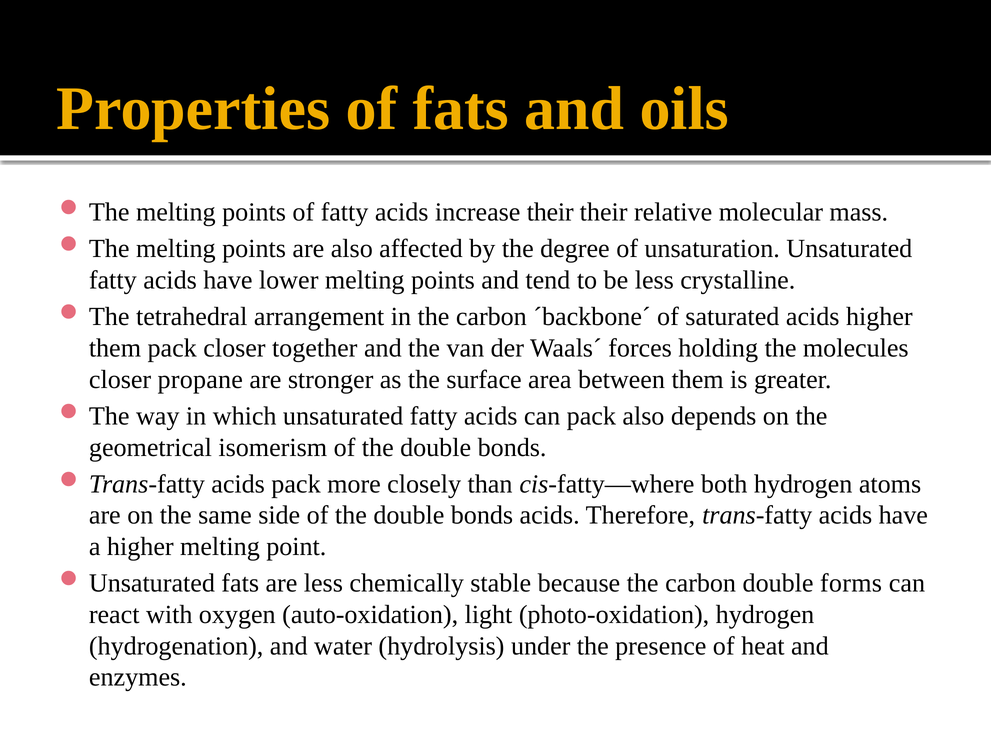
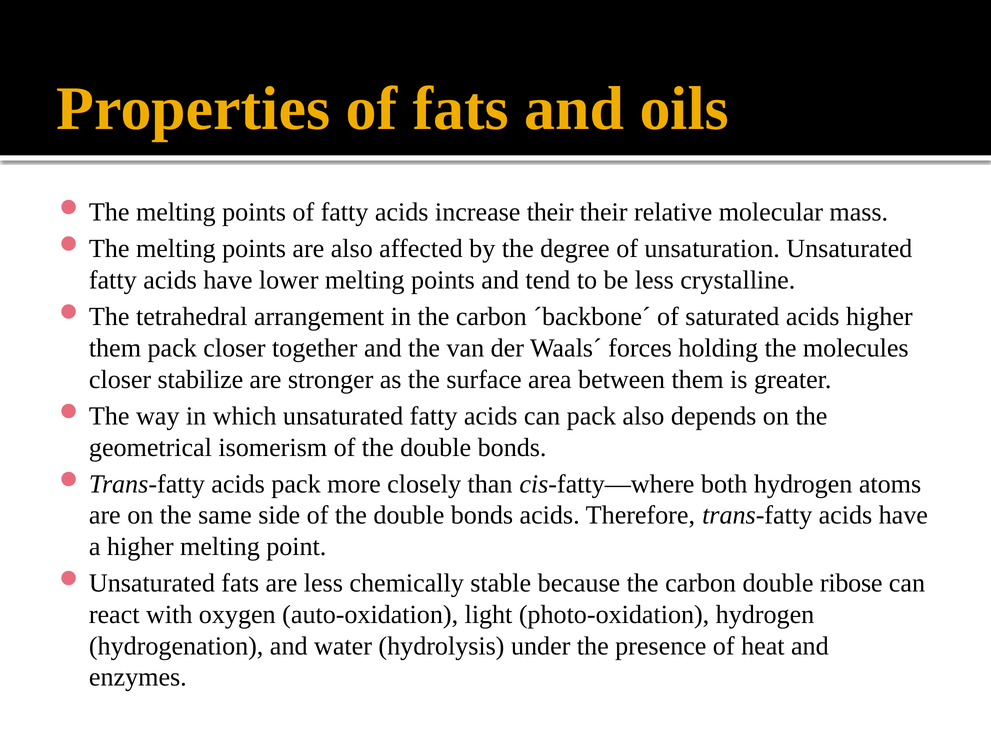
propane: propane -> stabilize
forms: forms -> ribose
